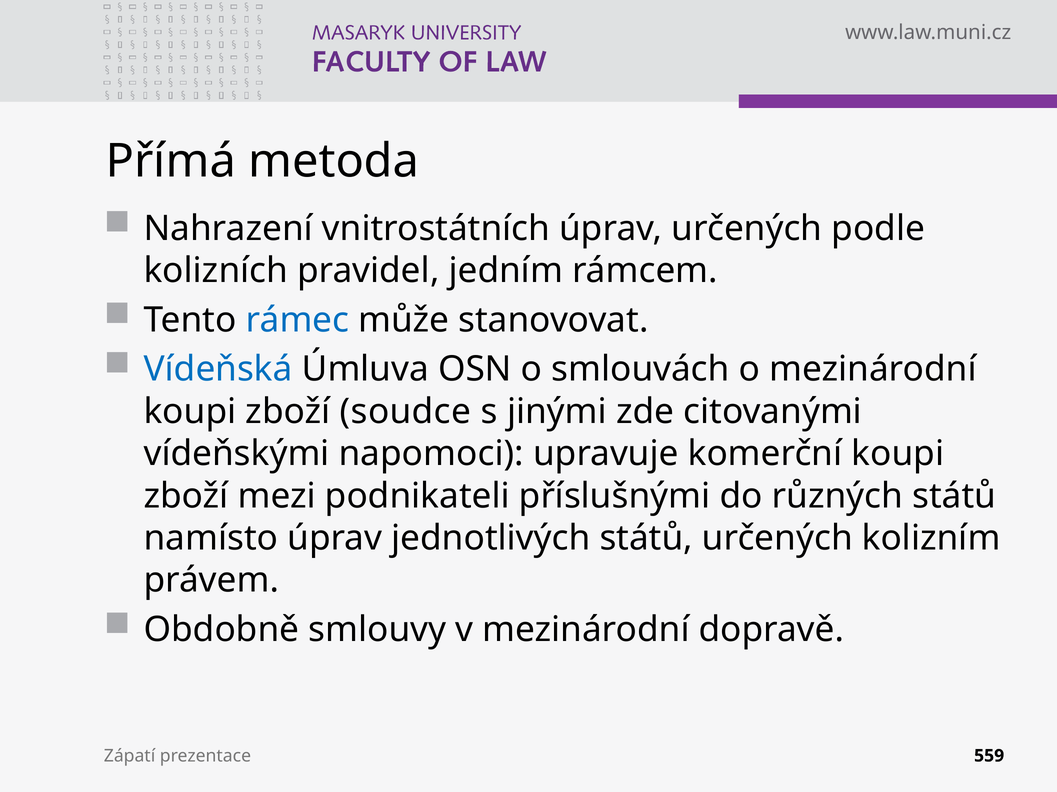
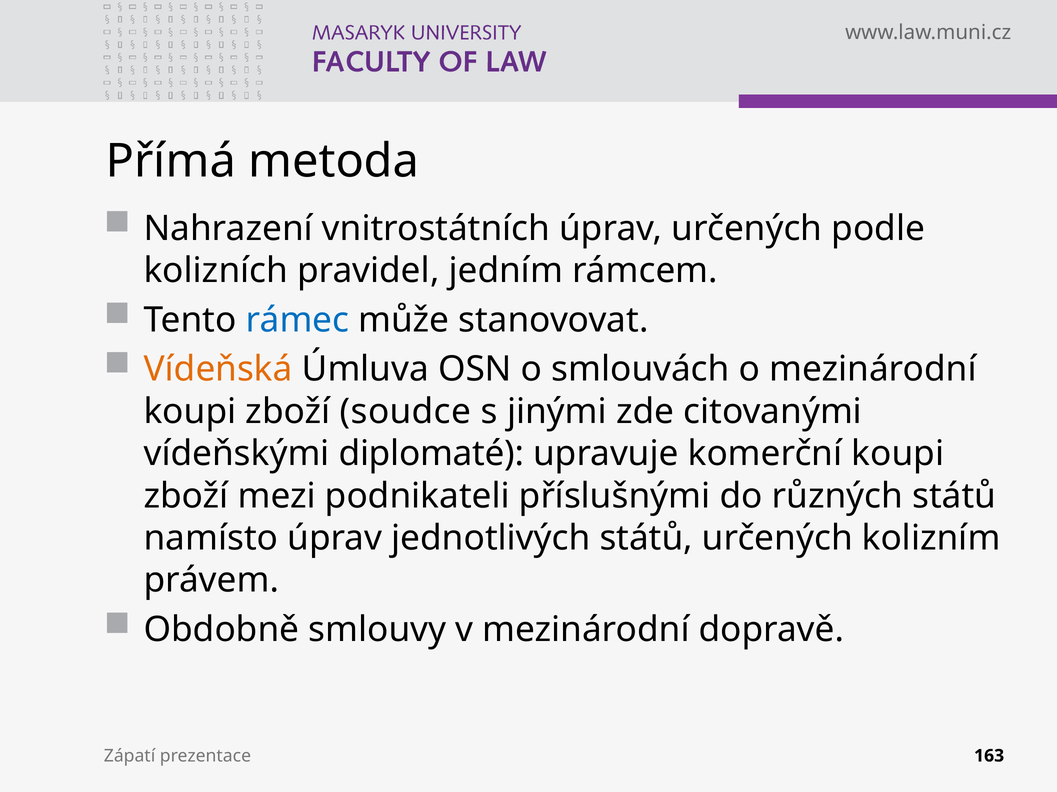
Vídeňská colour: blue -> orange
napomoci: napomoci -> diplomaté
559: 559 -> 163
